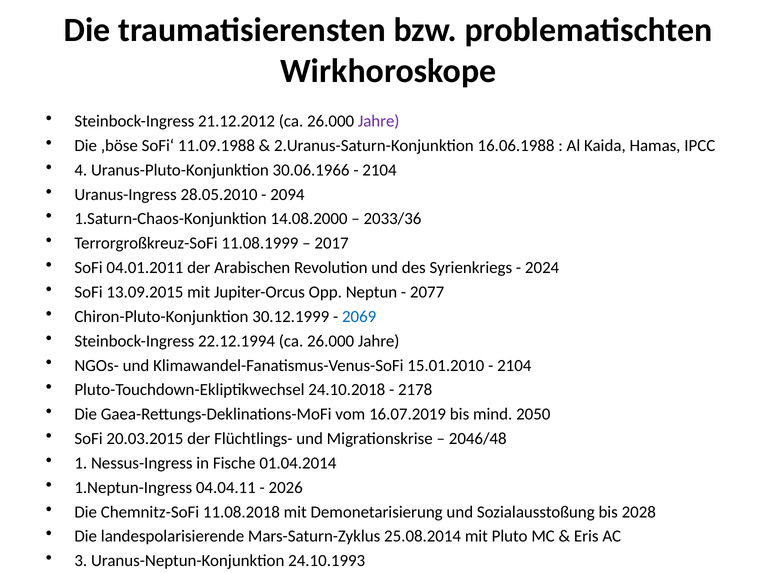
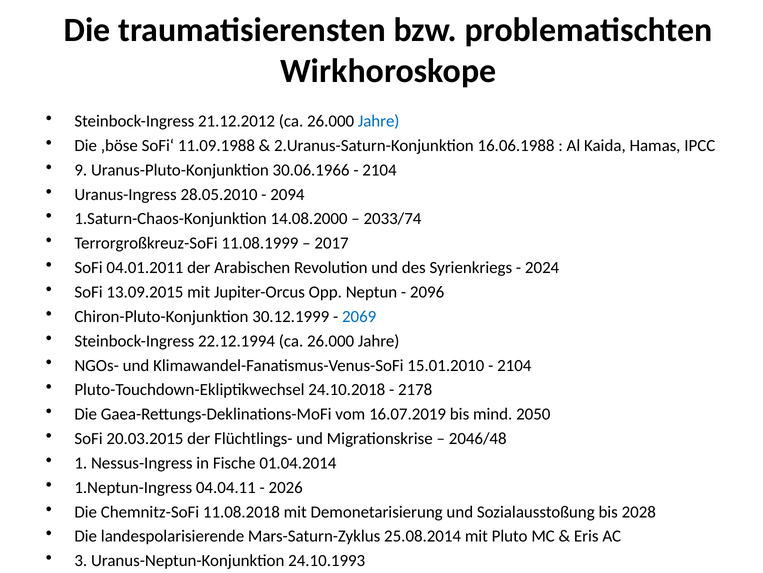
Jahre at (379, 121) colour: purple -> blue
4: 4 -> 9
2033/36: 2033/36 -> 2033/74
2077: 2077 -> 2096
